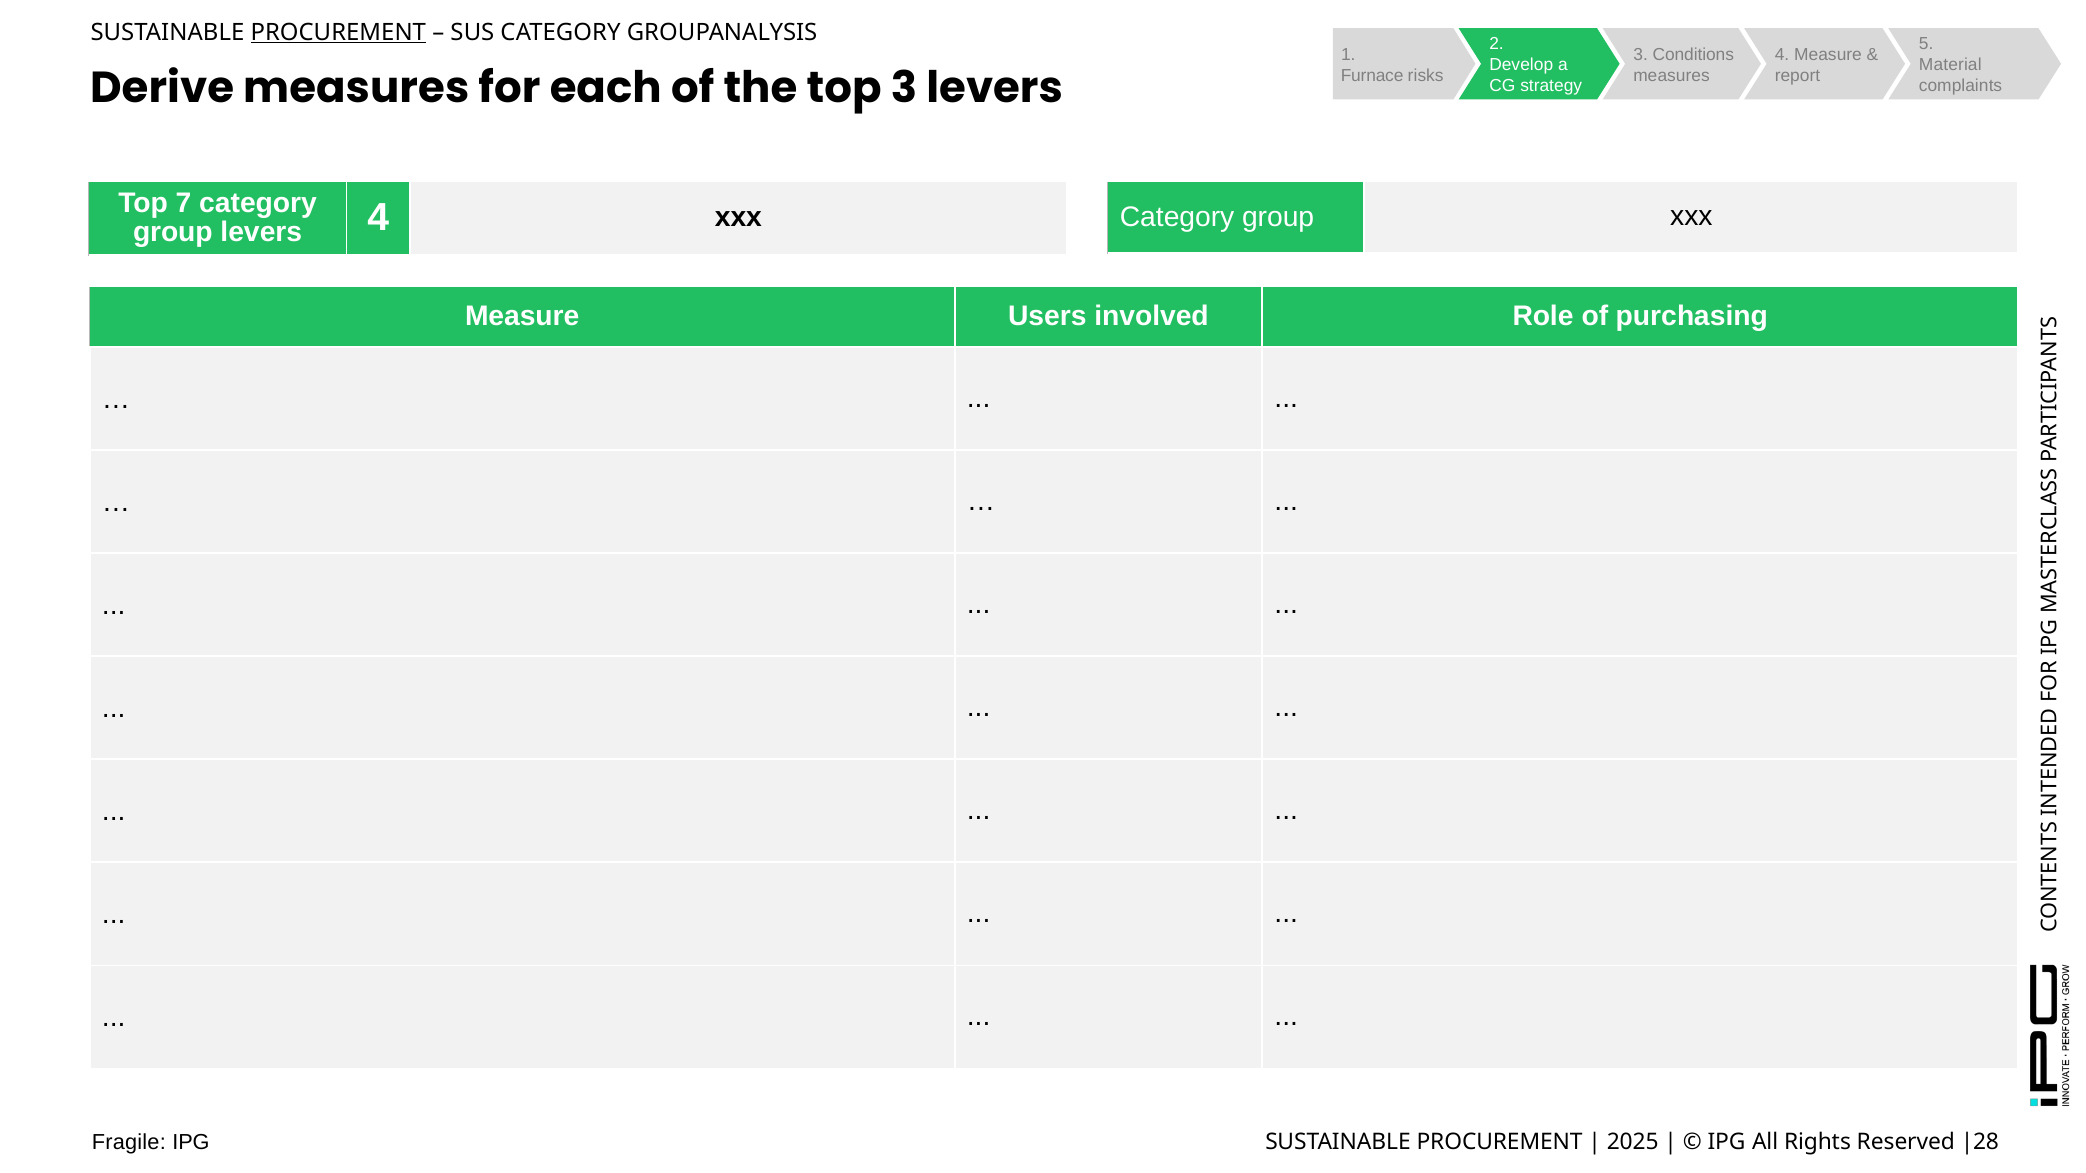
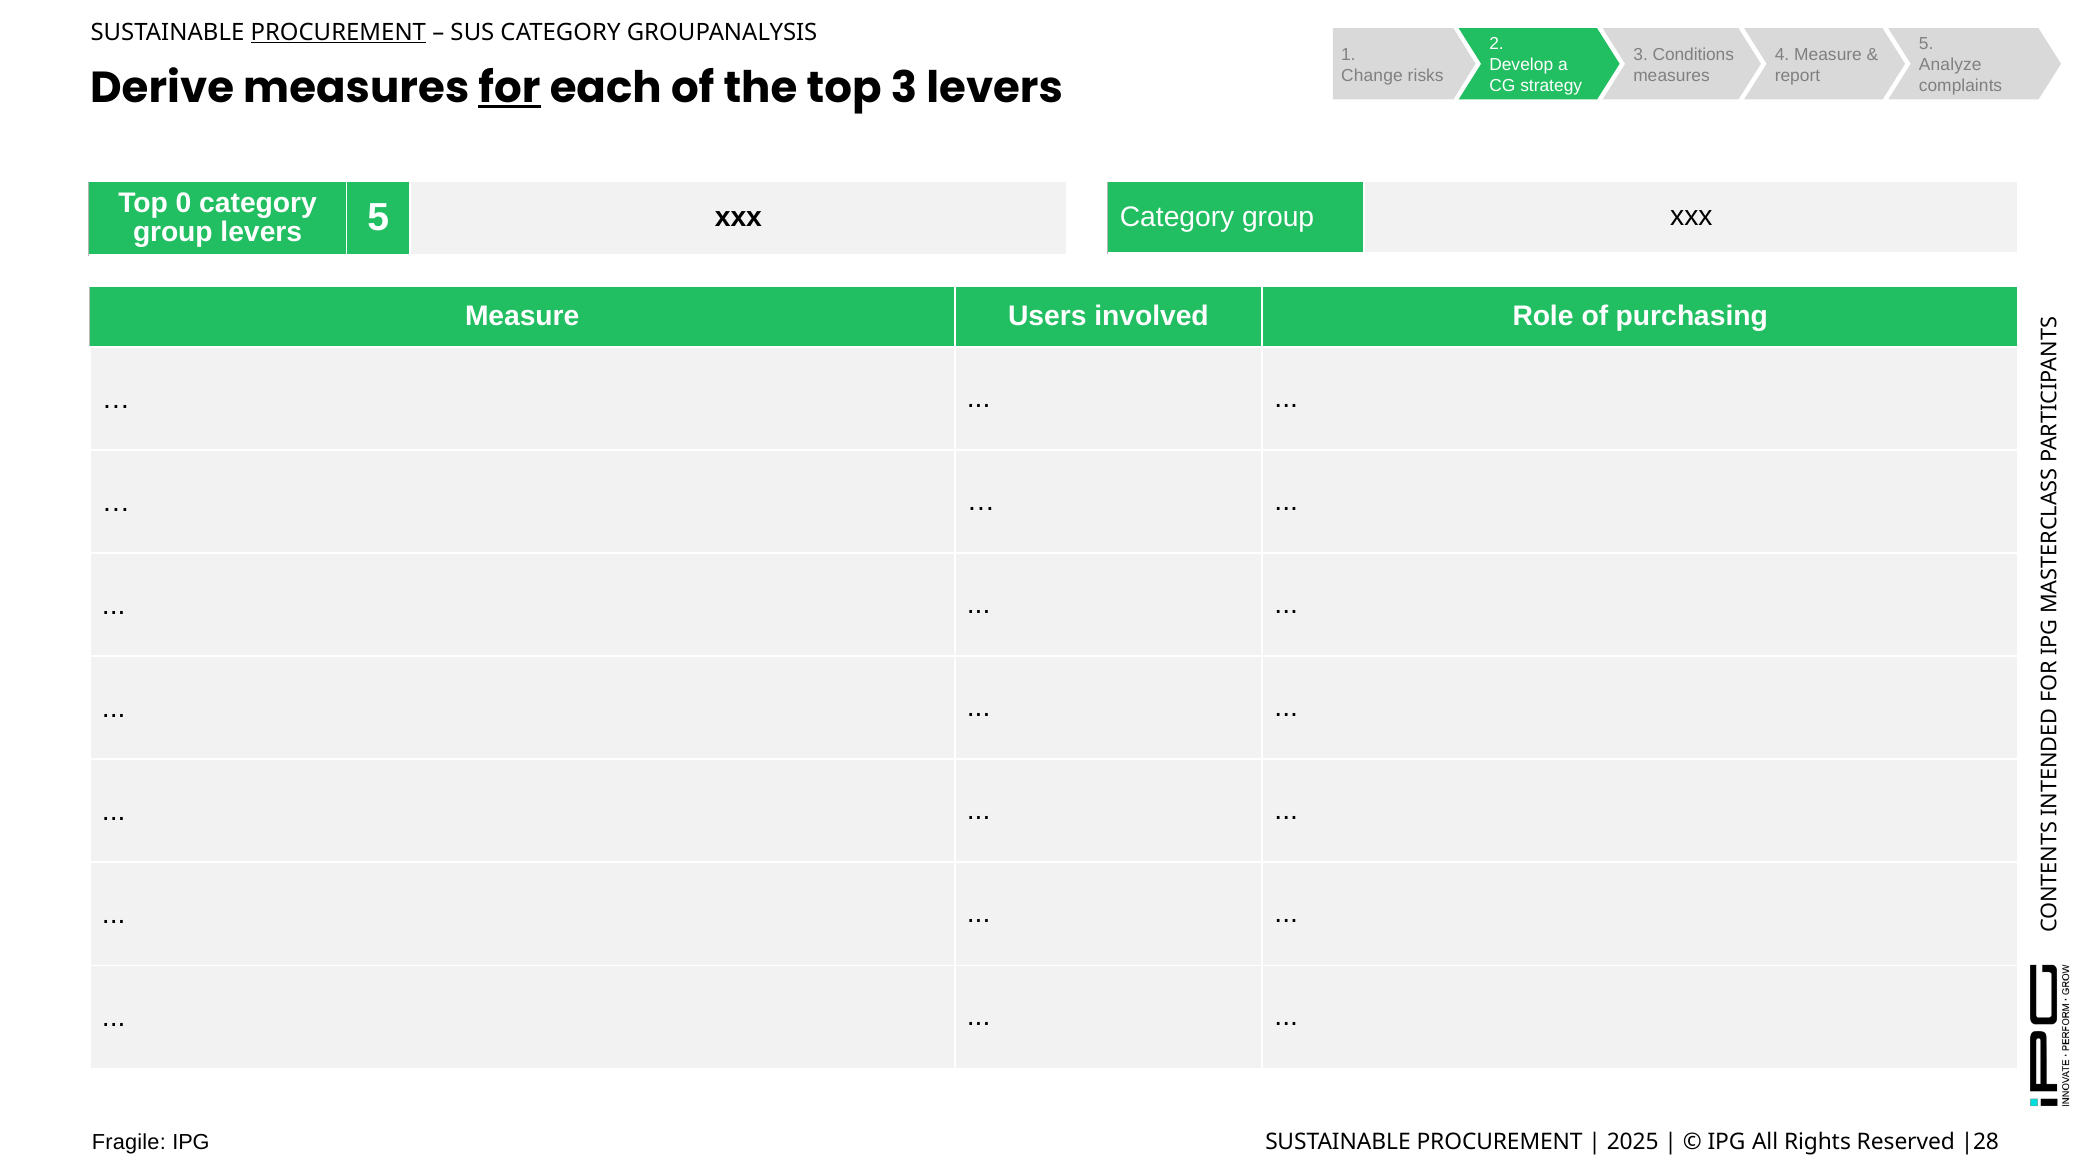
Material: Material -> Analyze
Furnace: Furnace -> Change
for underline: none -> present
7: 7 -> 0
levers 4: 4 -> 5
